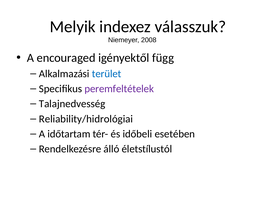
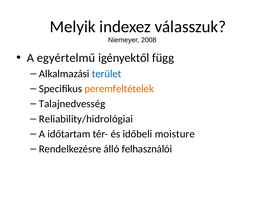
encouraged: encouraged -> egyértelmű
peremfeltételek colour: purple -> orange
esetében: esetében -> moisture
életstílustól: életstílustól -> felhasználói
